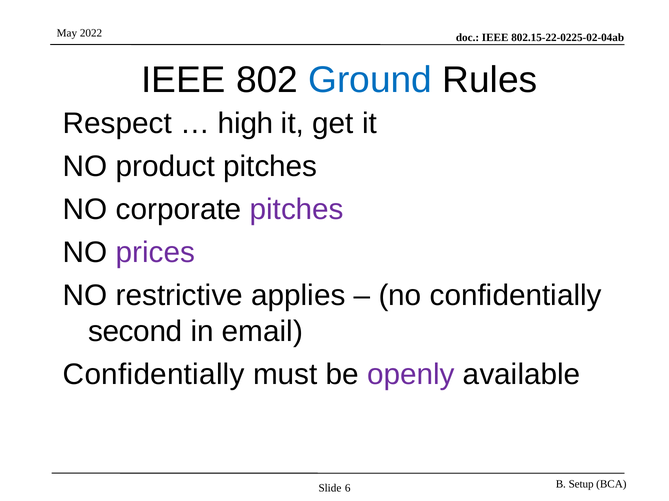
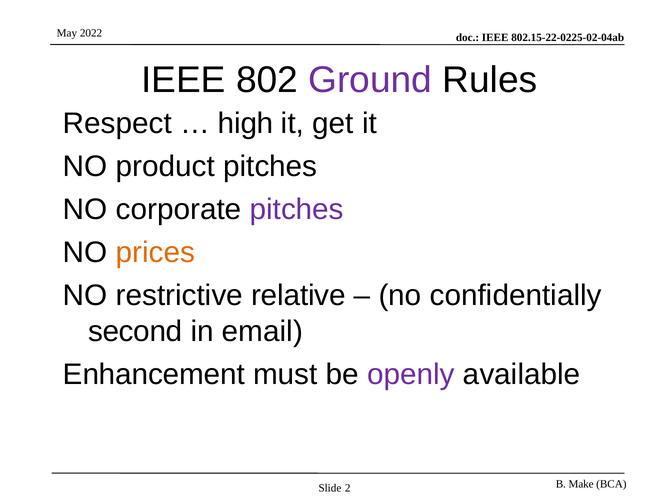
Ground colour: blue -> purple
prices colour: purple -> orange
applies: applies -> relative
Confidentially at (154, 375): Confidentially -> Enhancement
Setup: Setup -> Make
6: 6 -> 2
